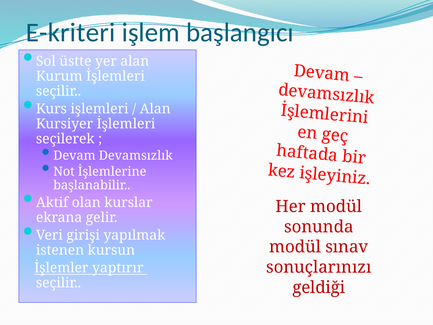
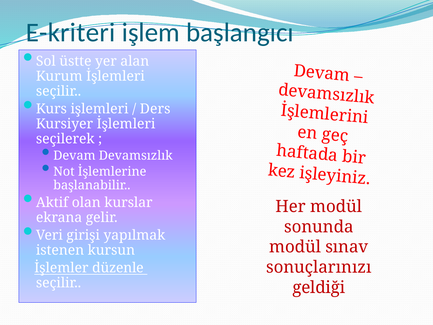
Alan at (155, 109): Alan -> Ders
yaptırır: yaptırır -> düzenle
